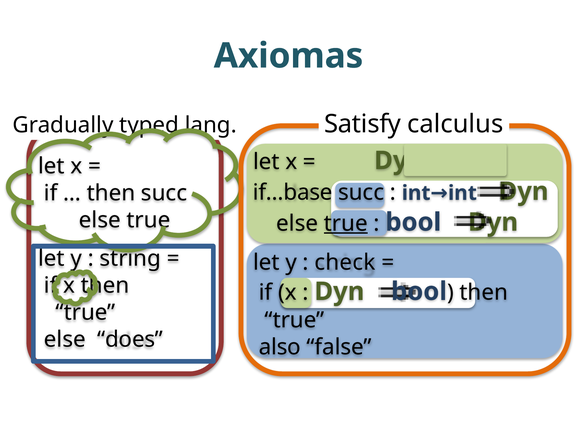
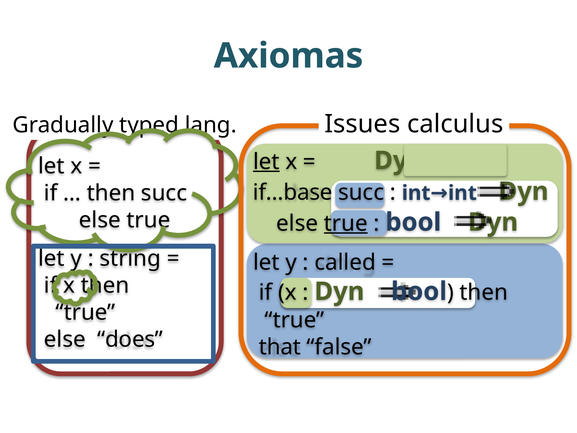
Satisfy: Satisfy -> Issues
let at (266, 162) underline: none -> present
check: check -> called
also: also -> that
